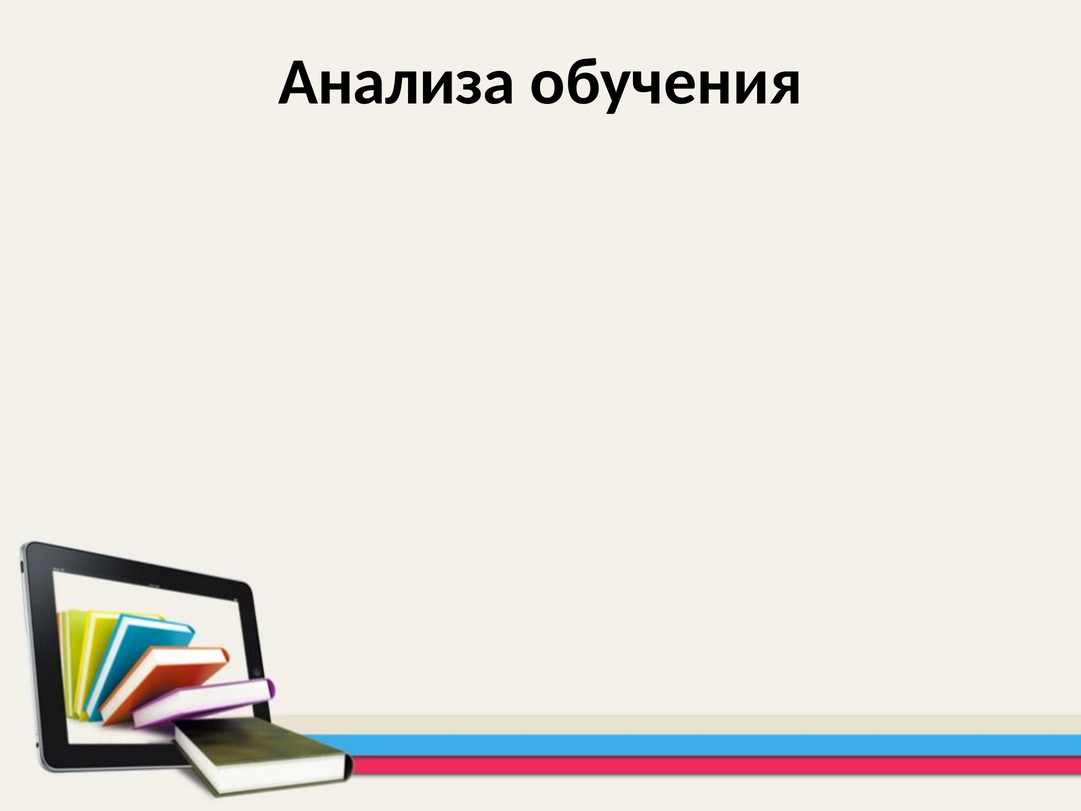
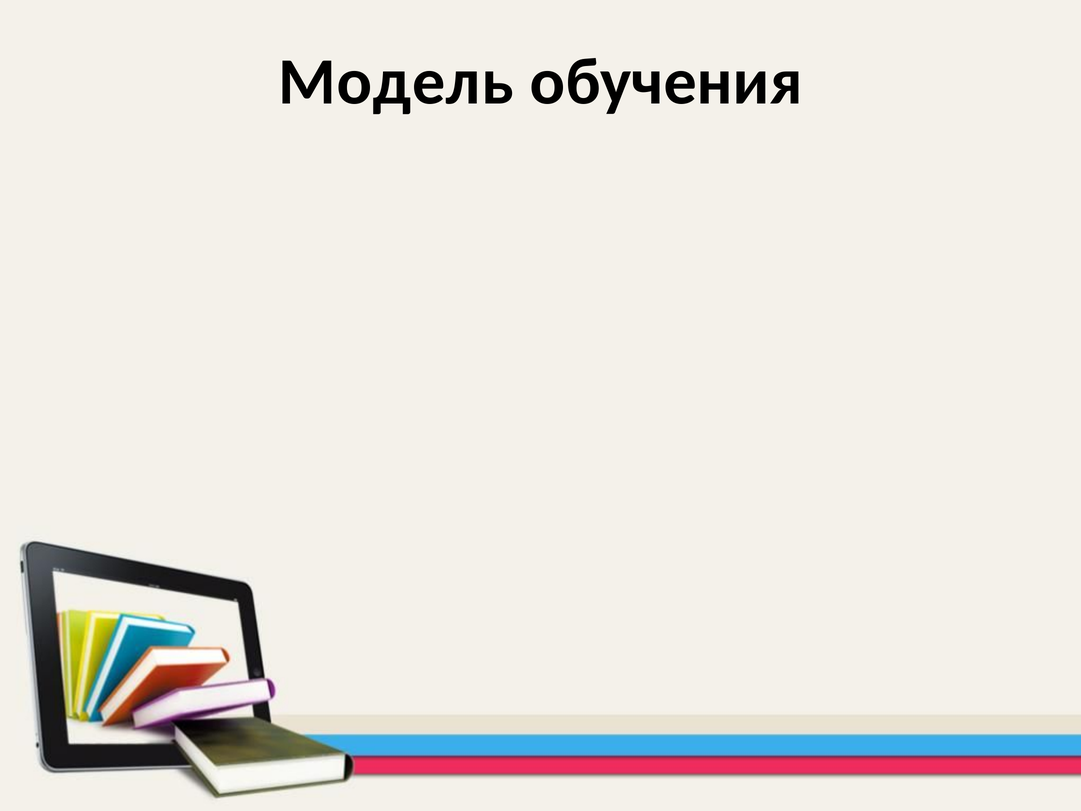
Анализа: Анализа -> Модель
